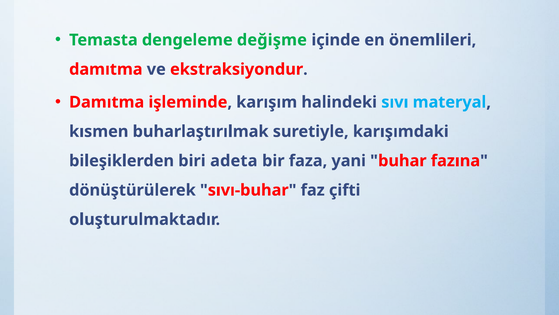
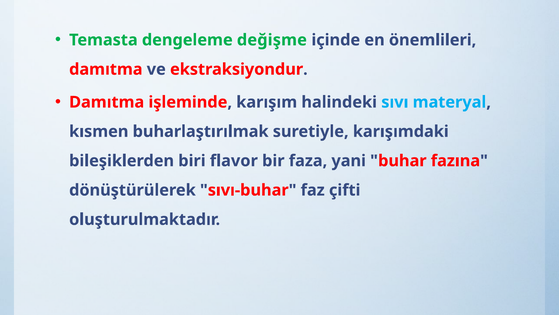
adeta: adeta -> flavor
